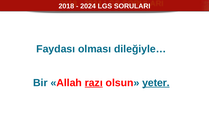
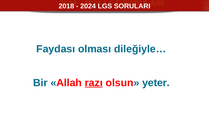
yeter underline: present -> none
